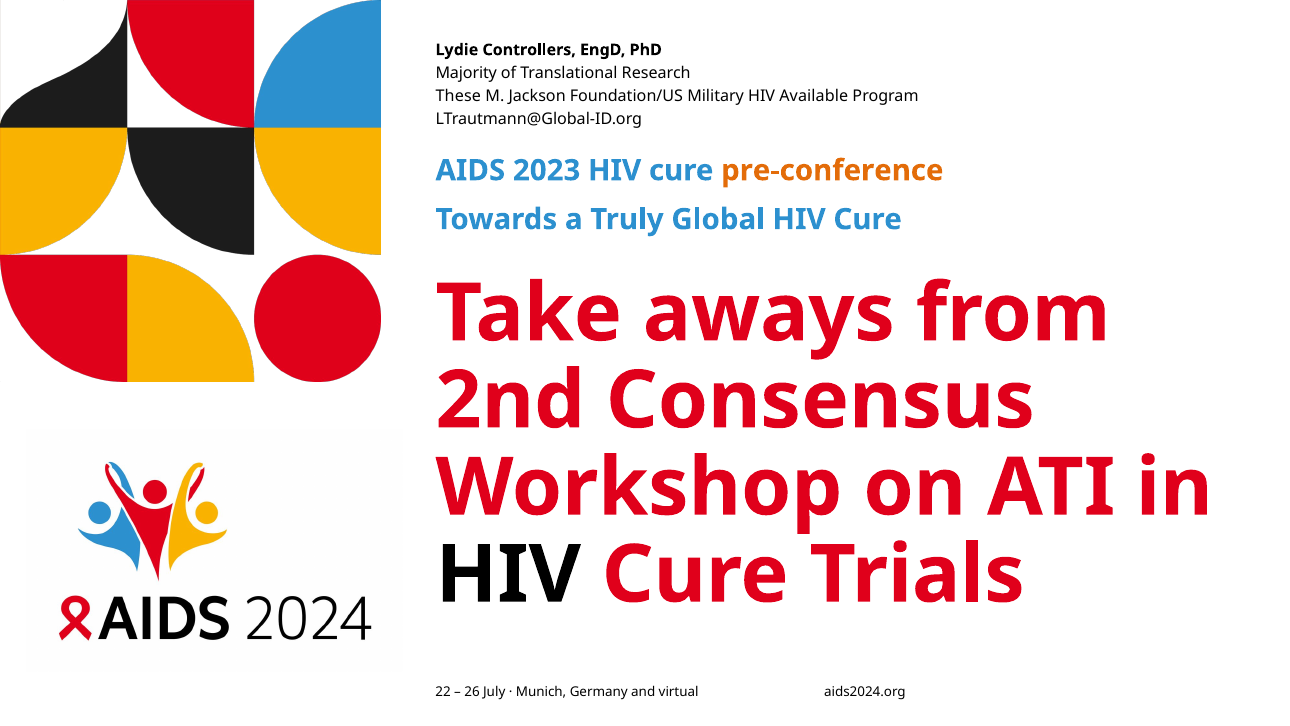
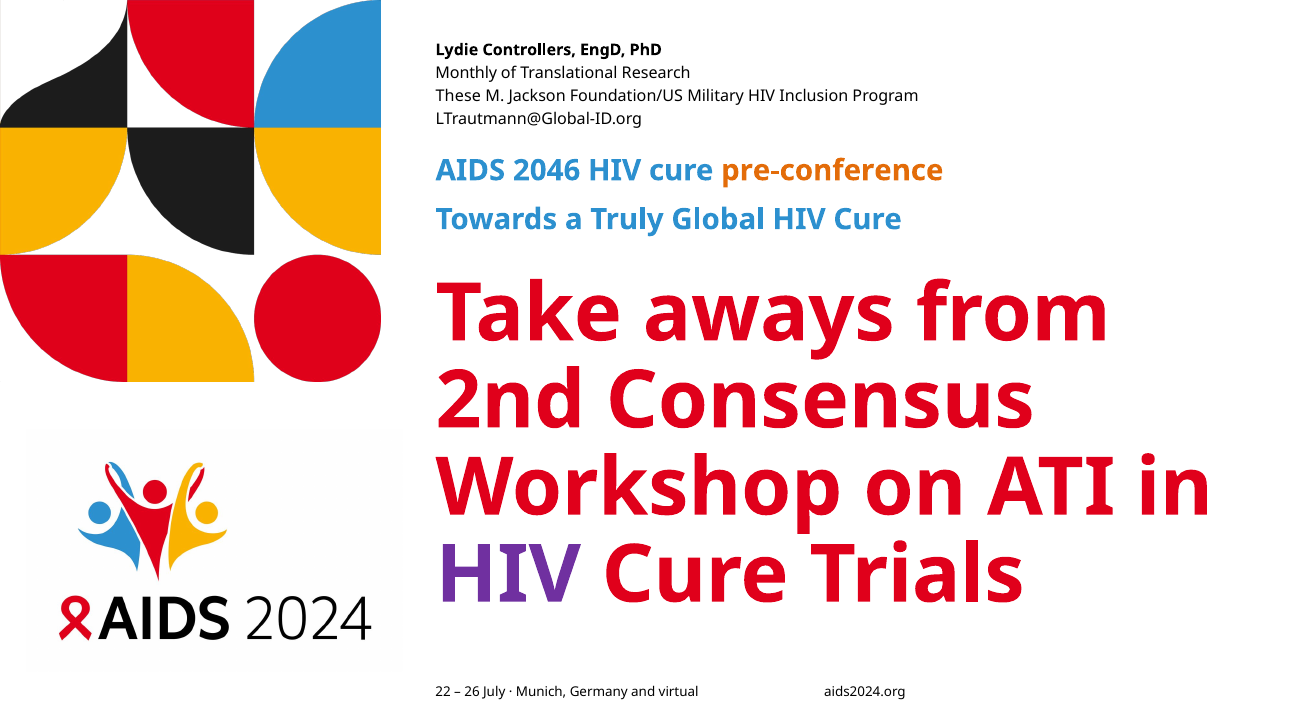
Majority: Majority -> Monthly
Available: Available -> Inclusion
2023: 2023 -> 2046
HIV at (508, 575) colour: black -> purple
